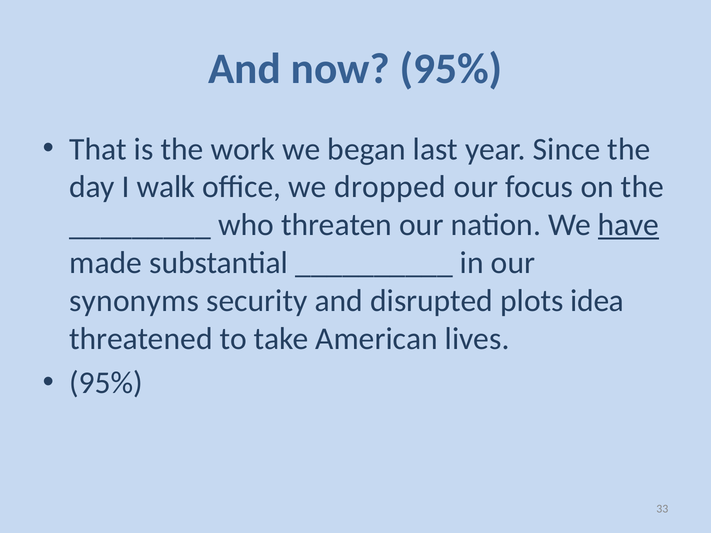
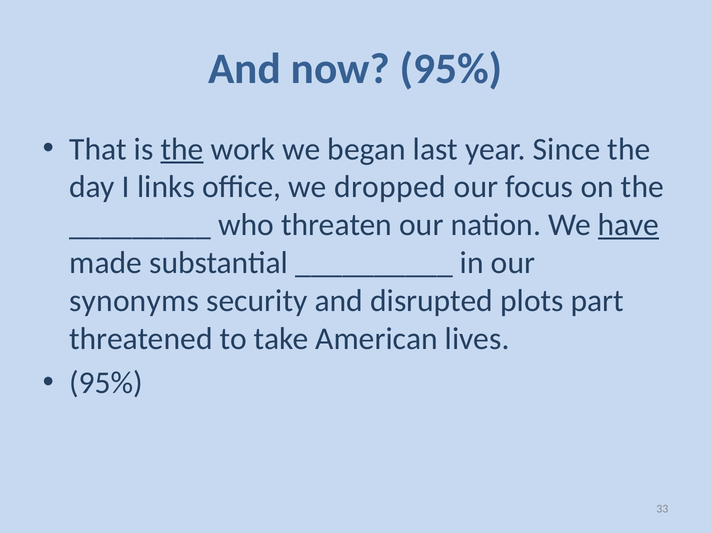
the at (182, 149) underline: none -> present
walk: walk -> links
idea: idea -> part
